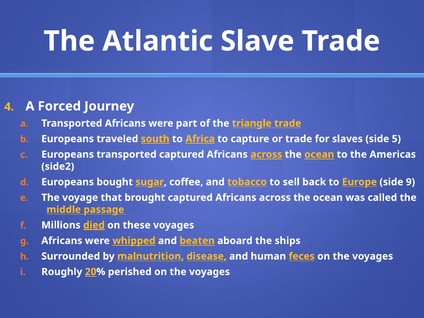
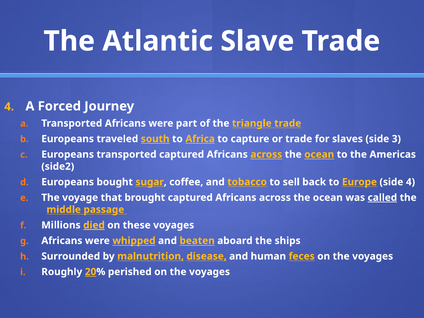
5: 5 -> 3
side 9: 9 -> 4
called underline: none -> present
